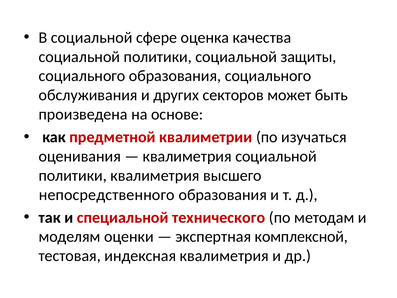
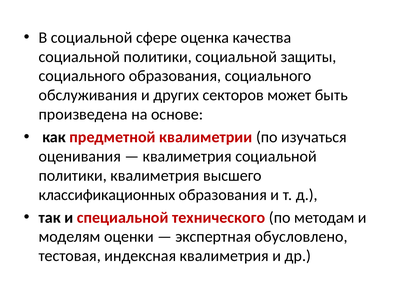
непосредственного: непосредственного -> классификационных
комплексной: комплексной -> обусловлено
